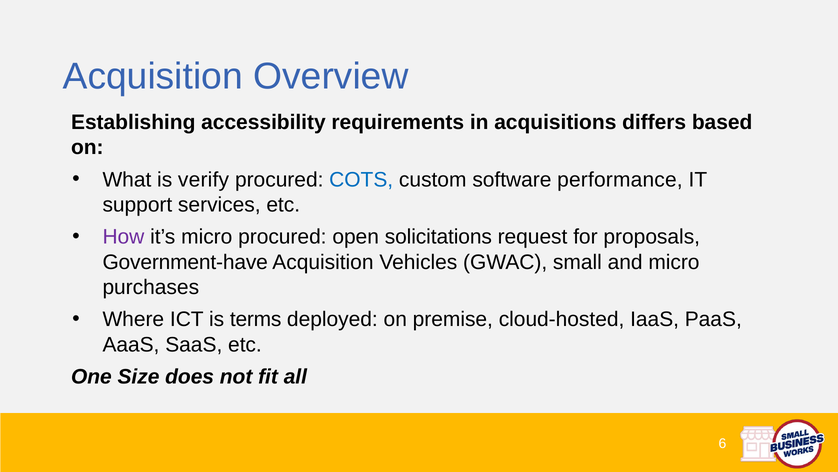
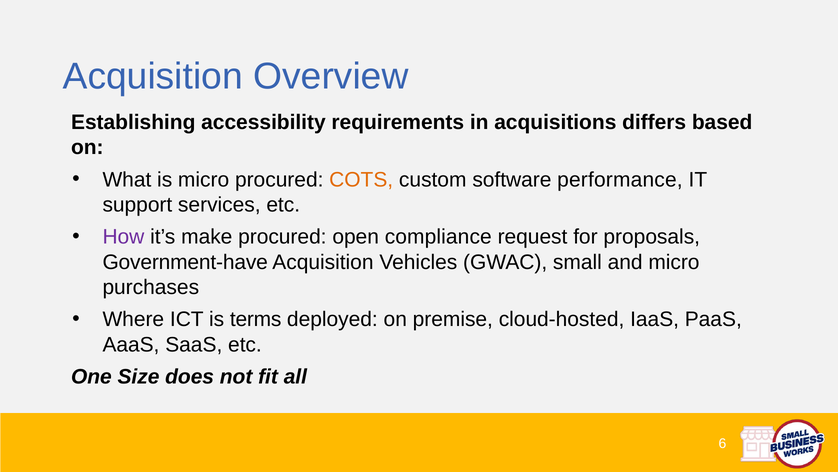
is verify: verify -> micro
COTS colour: blue -> orange
it’s micro: micro -> make
solicitations: solicitations -> compliance
